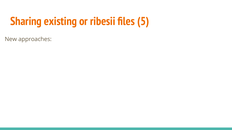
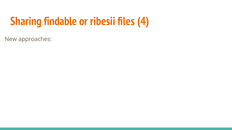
existing: existing -> findable
5: 5 -> 4
